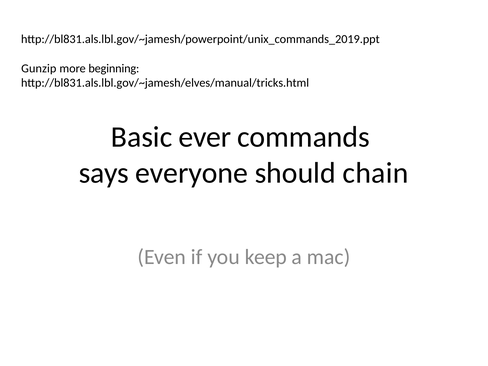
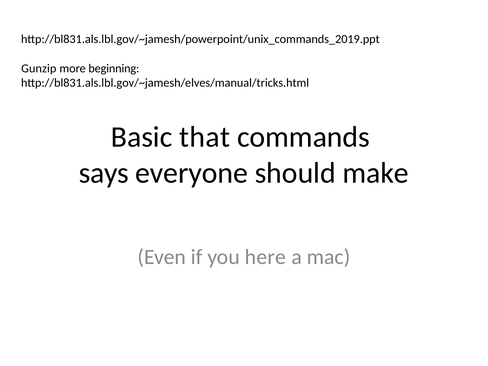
ever: ever -> that
chain: chain -> make
keep: keep -> here
